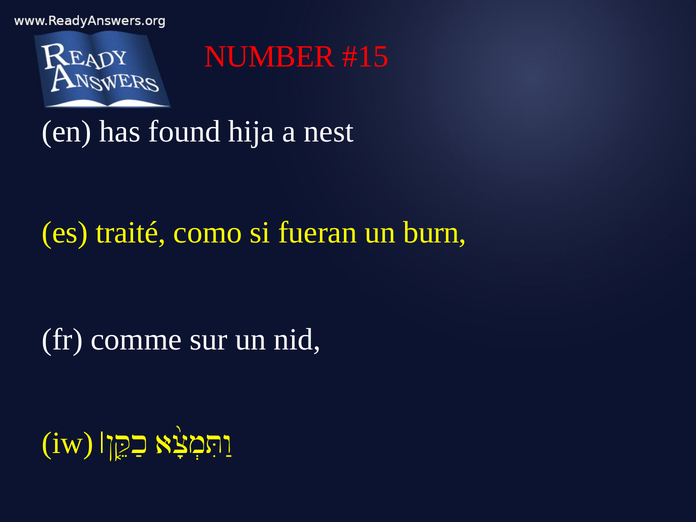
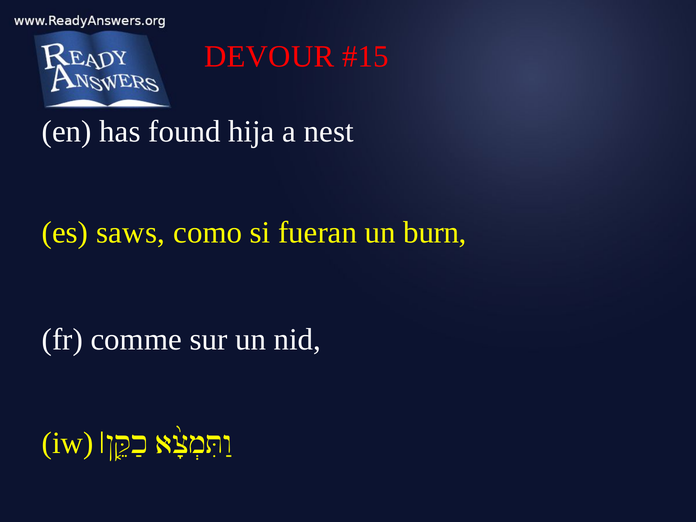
NUMBER: NUMBER -> DEVOUR
traité: traité -> saws
